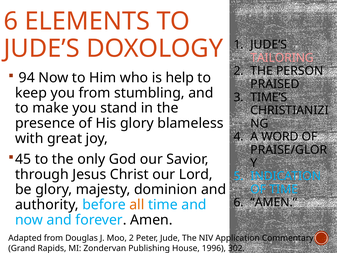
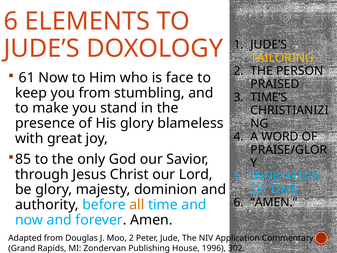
TAILORING colour: pink -> yellow
94: 94 -> 61
help: help -> face
45: 45 -> 85
